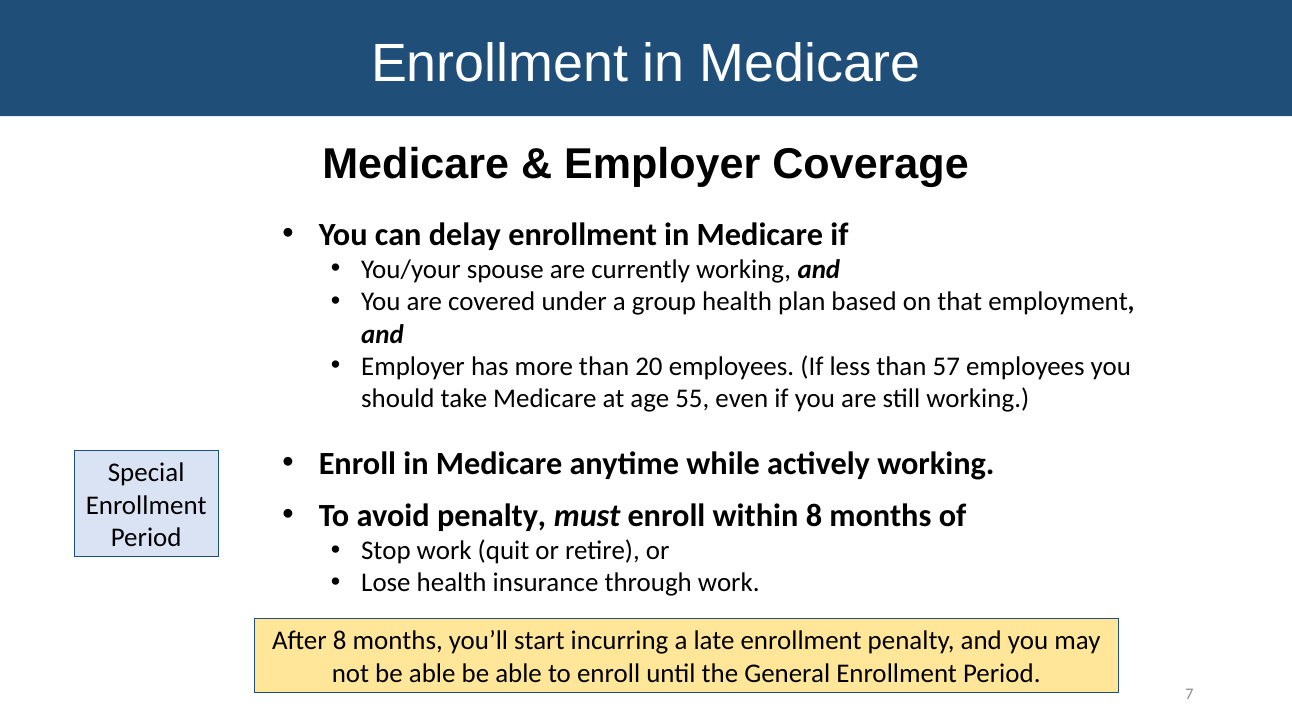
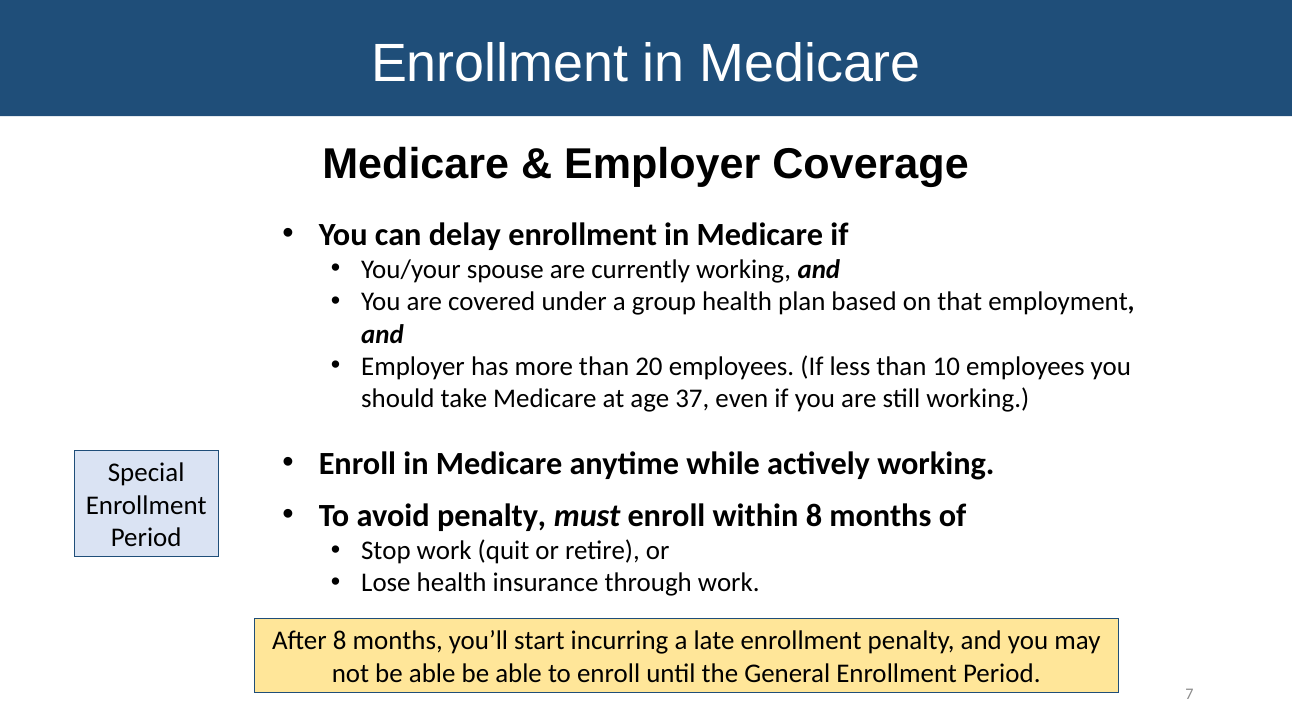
57: 57 -> 10
55: 55 -> 37
